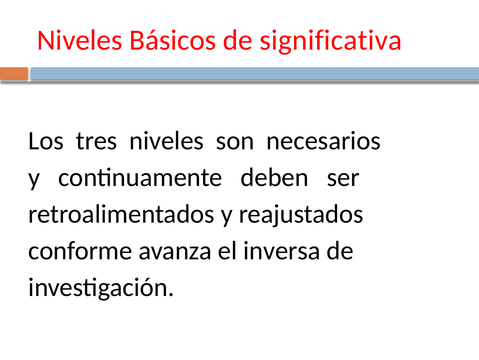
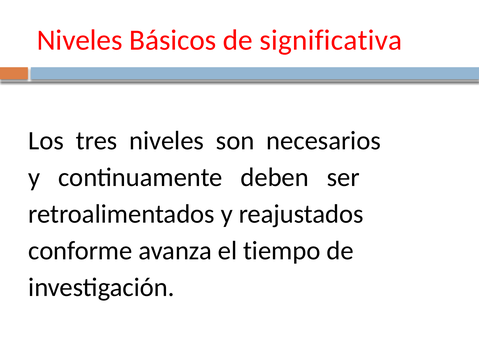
inversa: inversa -> tiempo
